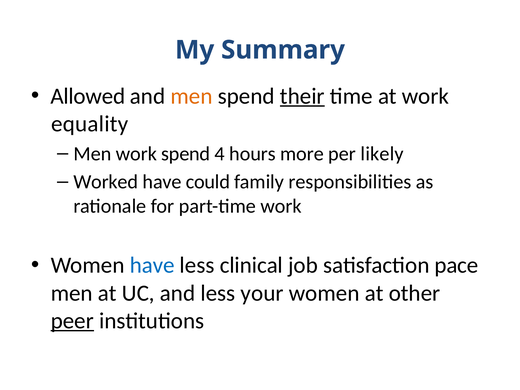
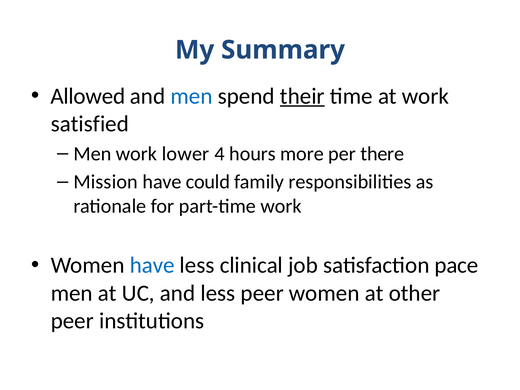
men at (191, 96) colour: orange -> blue
equality: equality -> satisfied
work spend: spend -> lower
likely: likely -> there
Worked: Worked -> Mission
less your: your -> peer
peer at (72, 321) underline: present -> none
